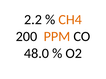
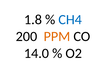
2.2: 2.2 -> 1.8
CH4 colour: orange -> blue
48.0: 48.0 -> 14.0
